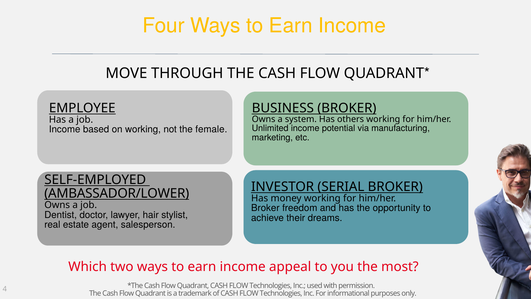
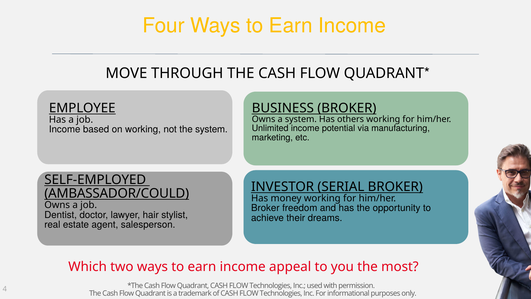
the female: female -> system
AMBASSADOR/LOWER: AMBASSADOR/LOWER -> AMBASSADOR/COULD
